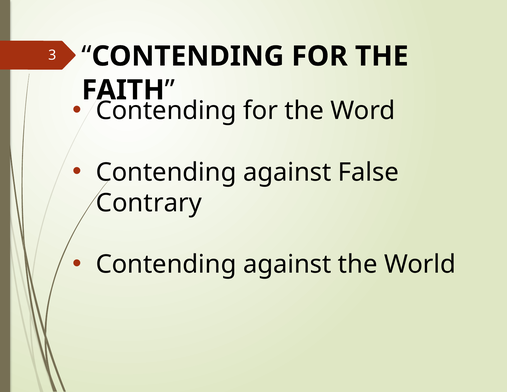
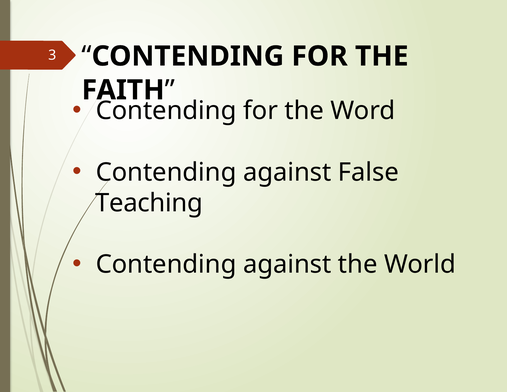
Contrary: Contrary -> Teaching
